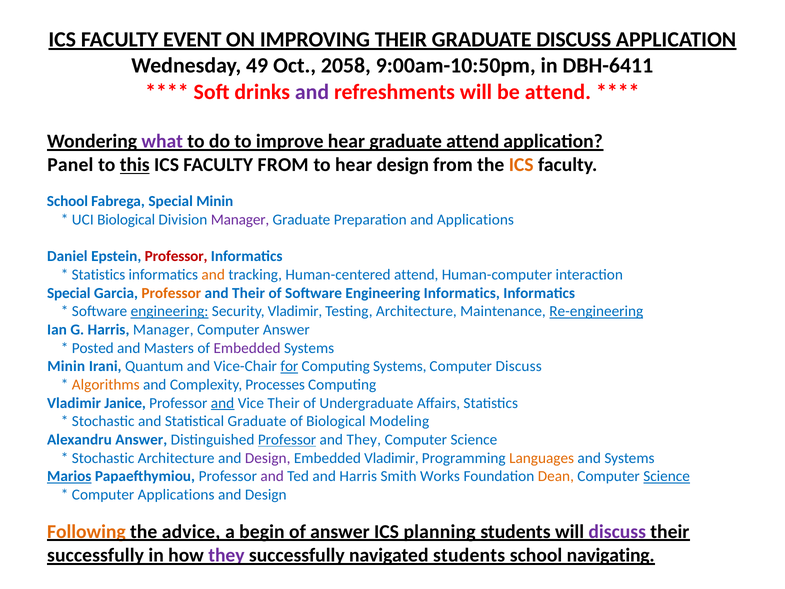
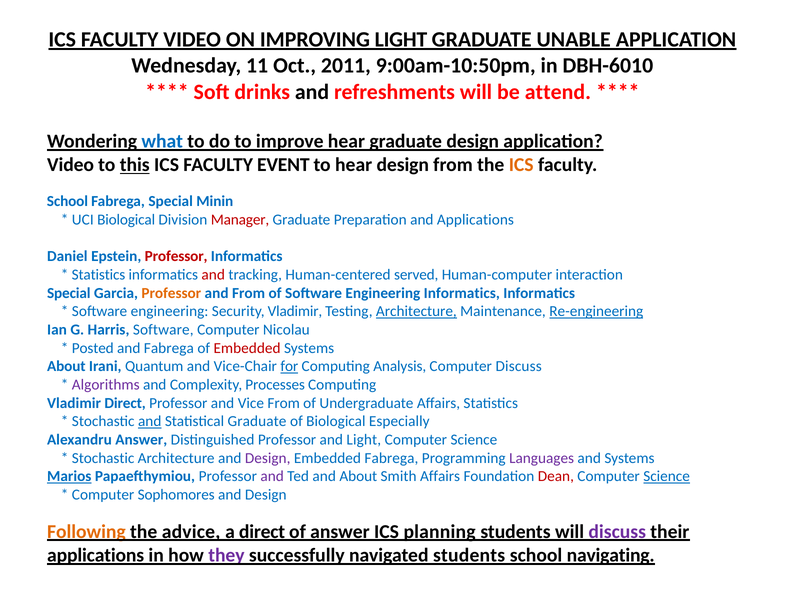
FACULTY EVENT: EVENT -> VIDEO
IMPROVING THEIR: THEIR -> LIGHT
GRADUATE DISCUSS: DISCUSS -> UNABLE
49: 49 -> 11
2058: 2058 -> 2011
DBH-6411: DBH-6411 -> DBH-6010
and at (312, 92) colour: purple -> black
what colour: purple -> blue
graduate attend: attend -> design
Panel at (70, 165): Panel -> Video
FACULTY FROM: FROM -> EVENT
Manager at (240, 220) colour: purple -> red
and at (213, 275) colour: orange -> red
Human-centered attend: attend -> served
and Their: Their -> From
engineering at (170, 311) underline: present -> none
Architecture at (416, 311) underline: none -> present
Harris Manager: Manager -> Software
Computer Answer: Answer -> Nicolau
and Masters: Masters -> Fabrega
Embedded at (247, 348) colour: purple -> red
Minin at (66, 366): Minin -> About
Computing Systems: Systems -> Analysis
Algorithms colour: orange -> purple
Vladimir Janice: Janice -> Direct
and at (223, 403) underline: present -> none
Vice Their: Their -> From
and at (150, 421) underline: none -> present
Modeling: Modeling -> Especially
Professor at (287, 440) underline: present -> none
and They: They -> Light
Embedded Vladimir: Vladimir -> Fabrega
Languages colour: orange -> purple
and Harris: Harris -> About
Smith Works: Works -> Affairs
Dean colour: orange -> red
Computer Applications: Applications -> Sophomores
a begin: begin -> direct
successfully at (96, 555): successfully -> applications
